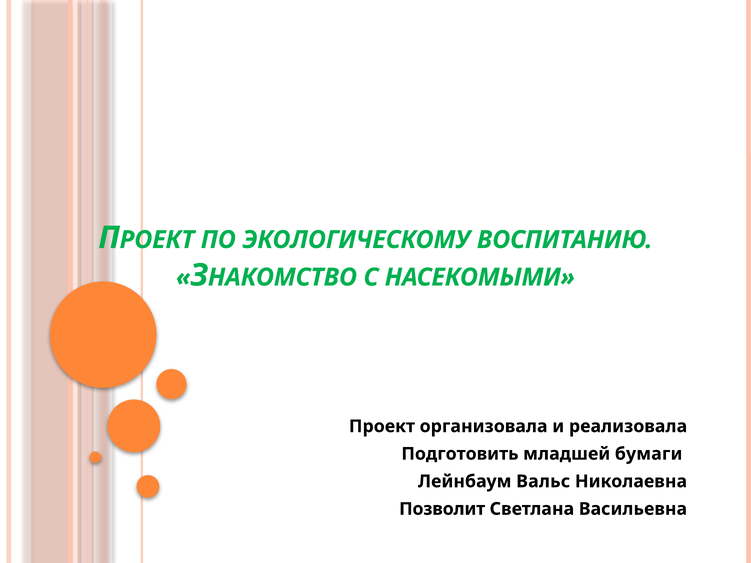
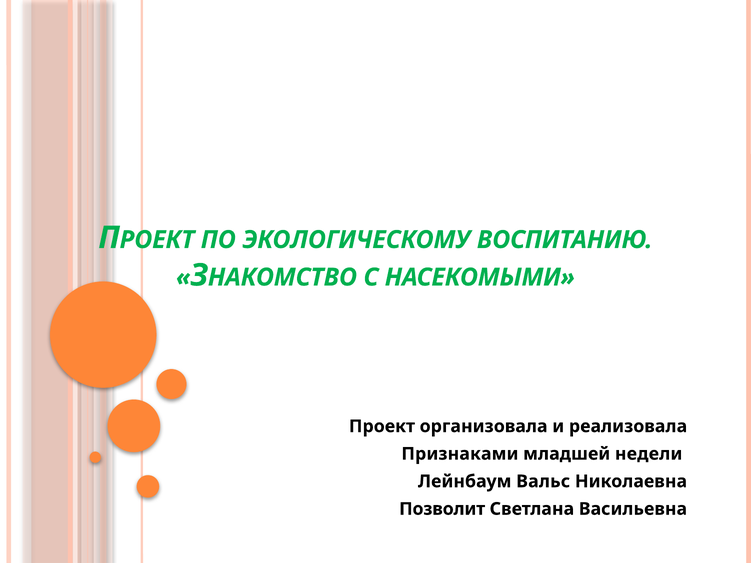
Подготовить: Подготовить -> Признаками
бумаги: бумаги -> недели
